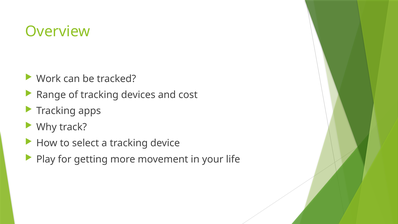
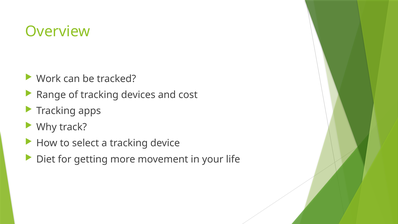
Play: Play -> Diet
